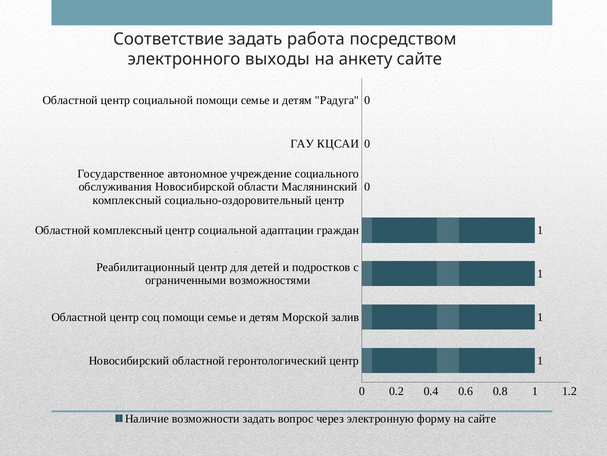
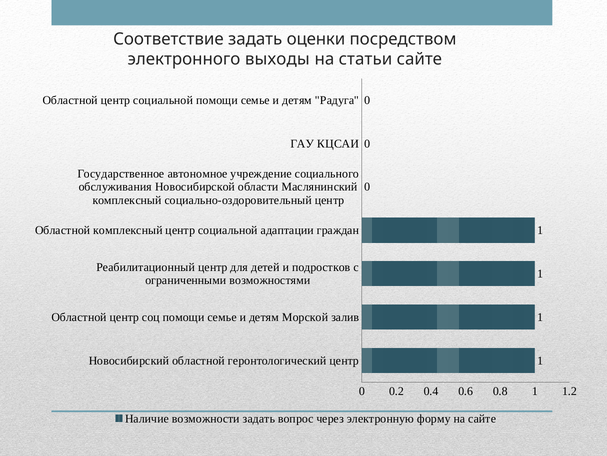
работа: работа -> оценки
анкету: анкету -> статьи
